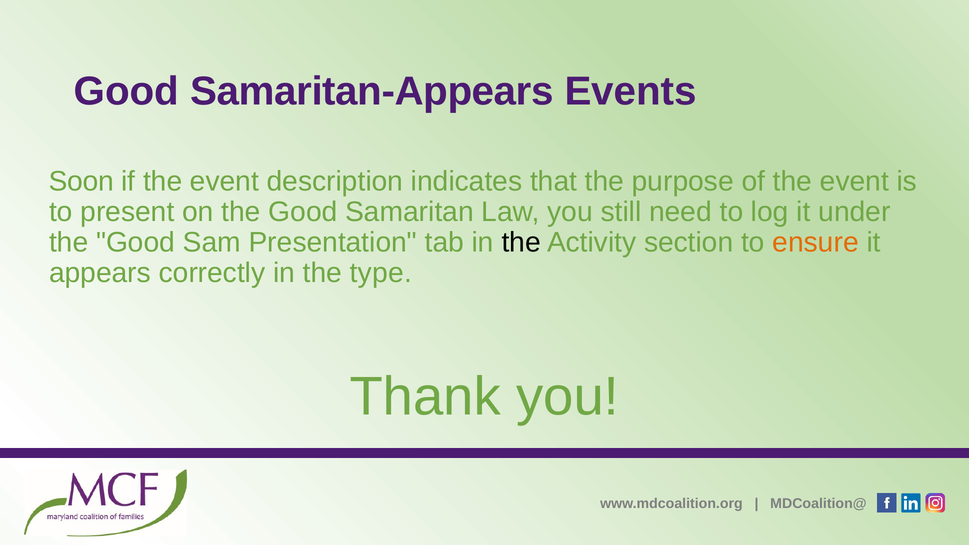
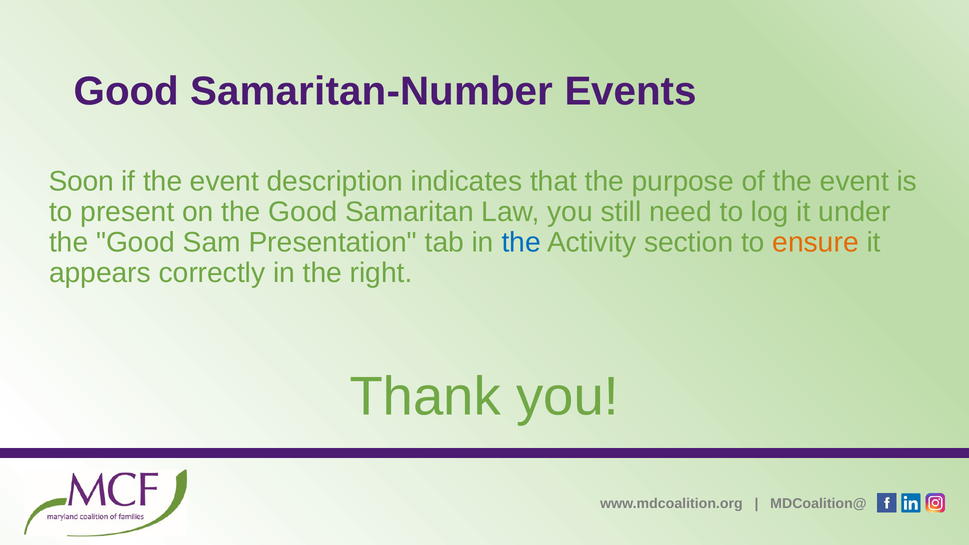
Samaritan-Appears: Samaritan-Appears -> Samaritan-Number
the at (521, 243) colour: black -> blue
type: type -> right
